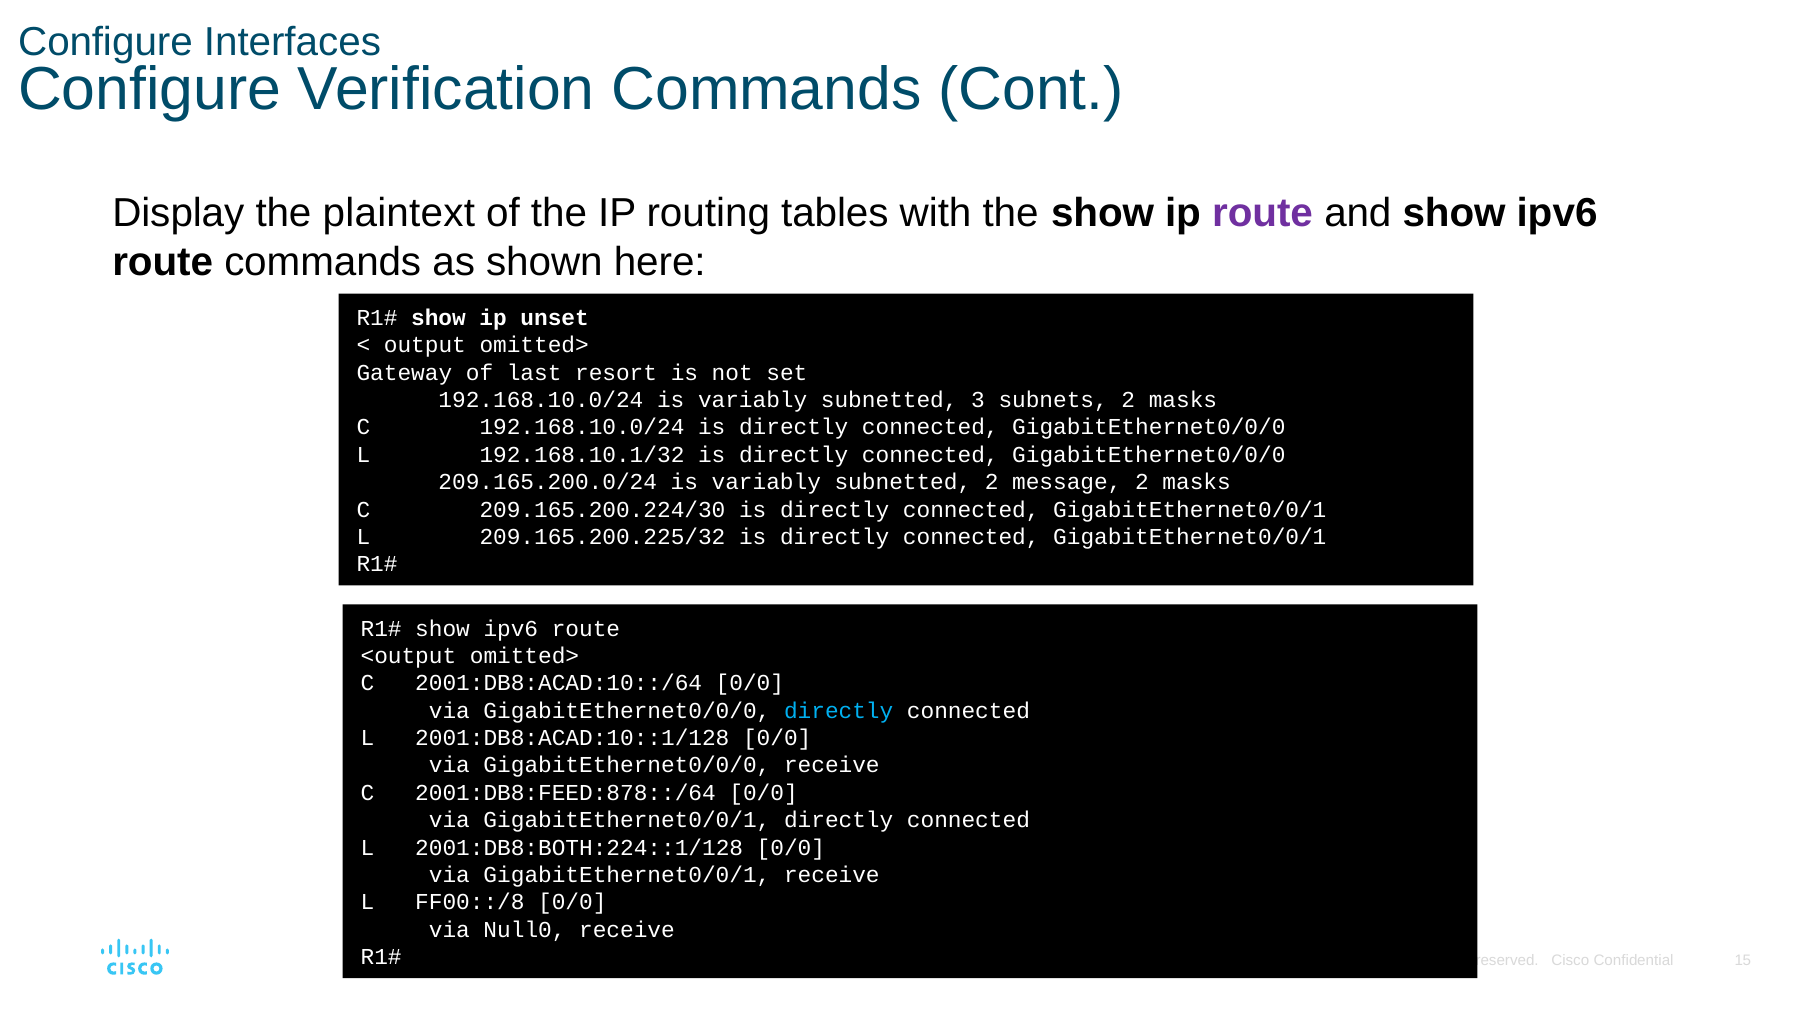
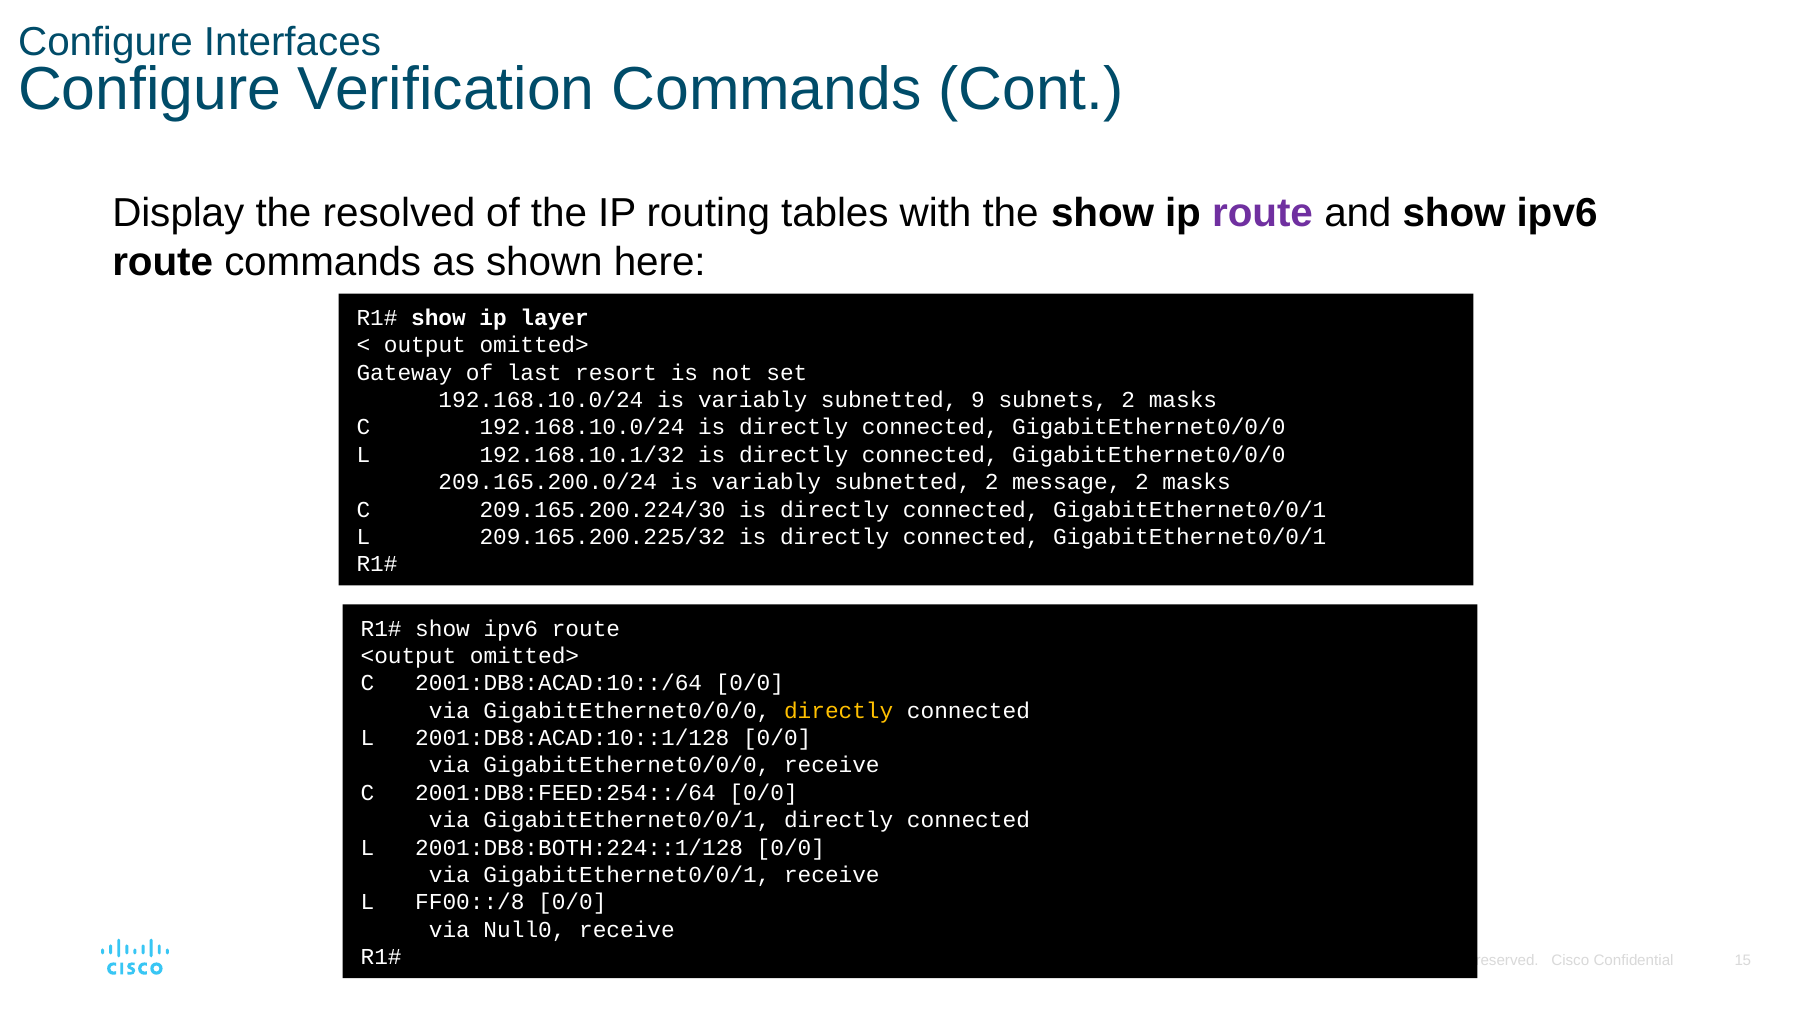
plaintext: plaintext -> resolved
unset: unset -> layer
3: 3 -> 9
directly at (839, 711) colour: light blue -> yellow
2001:DB8:FEED:878::/64: 2001:DB8:FEED:878::/64 -> 2001:DB8:FEED:254::/64
